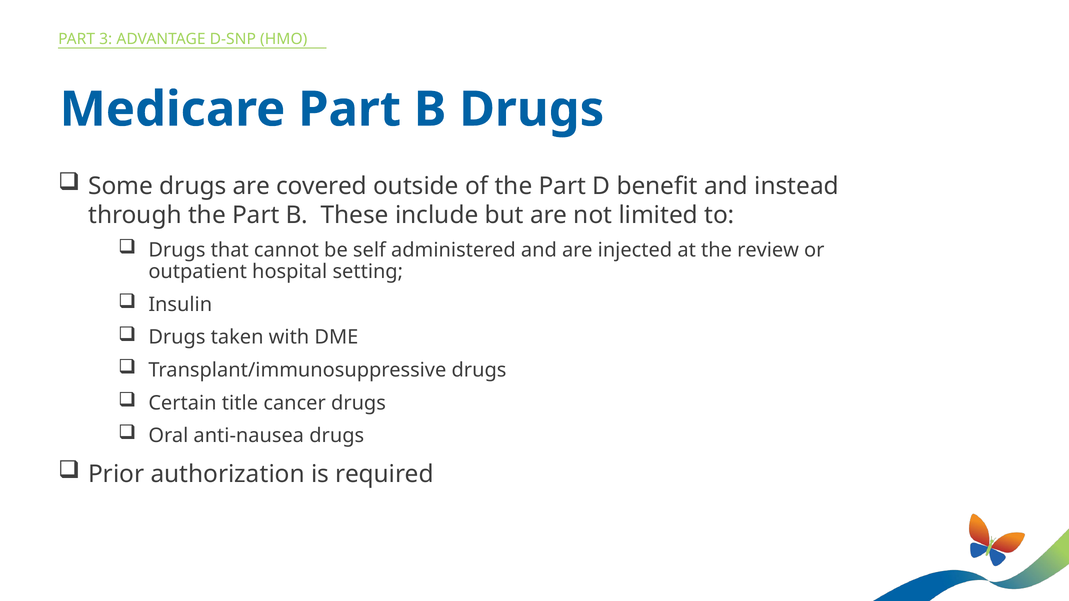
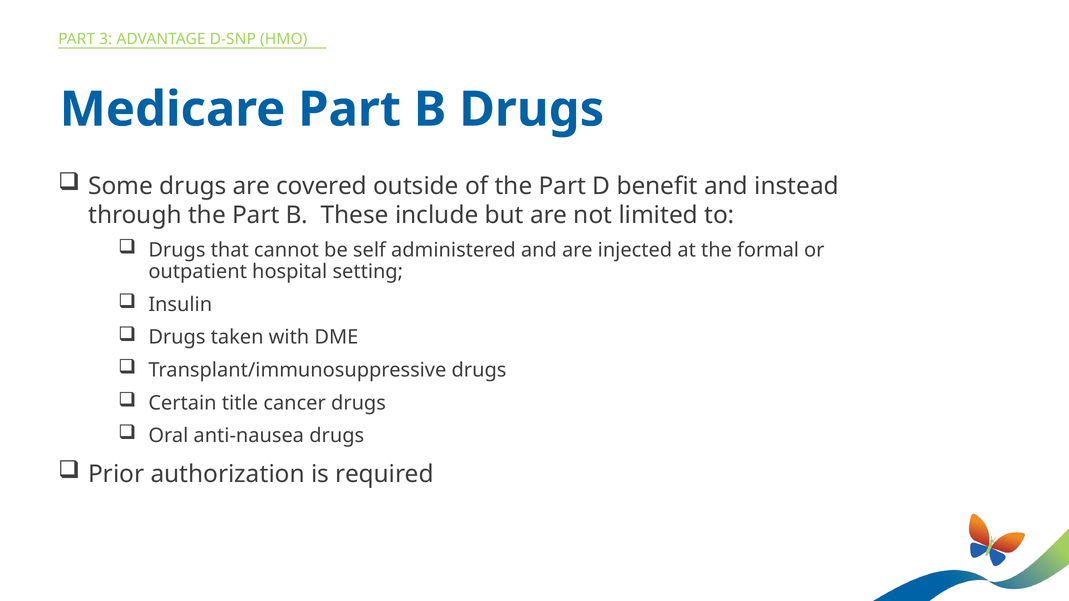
review: review -> formal
